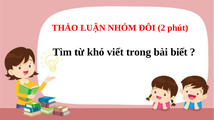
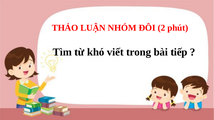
biết: biết -> tiếp
